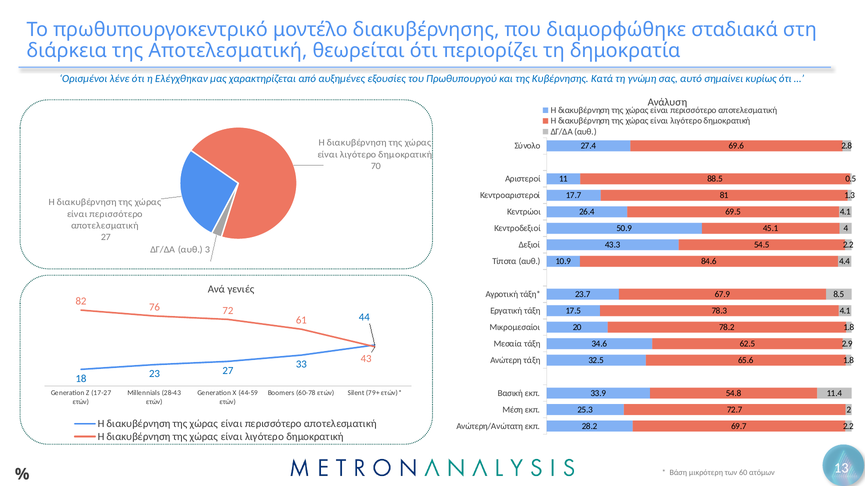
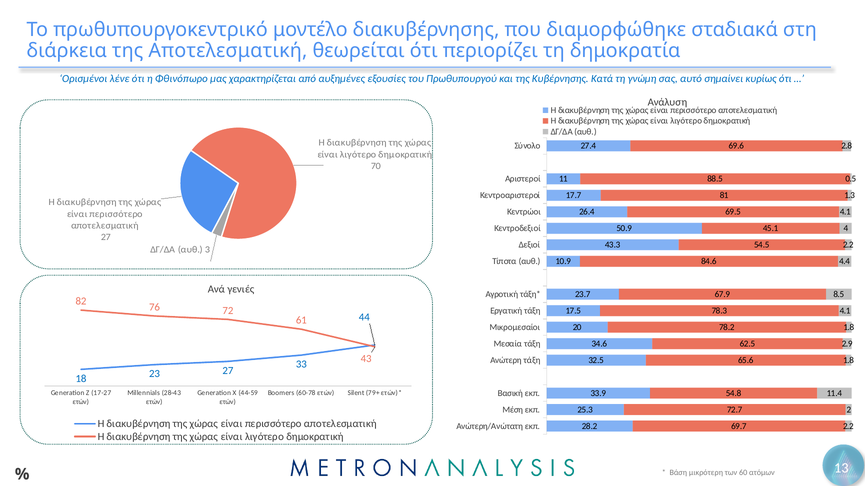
Ελέγχθηκαν: Ελέγχθηκαν -> Φθινόπωρο
